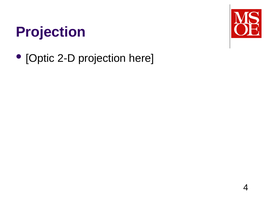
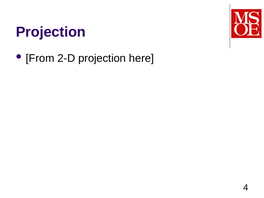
Optic: Optic -> From
